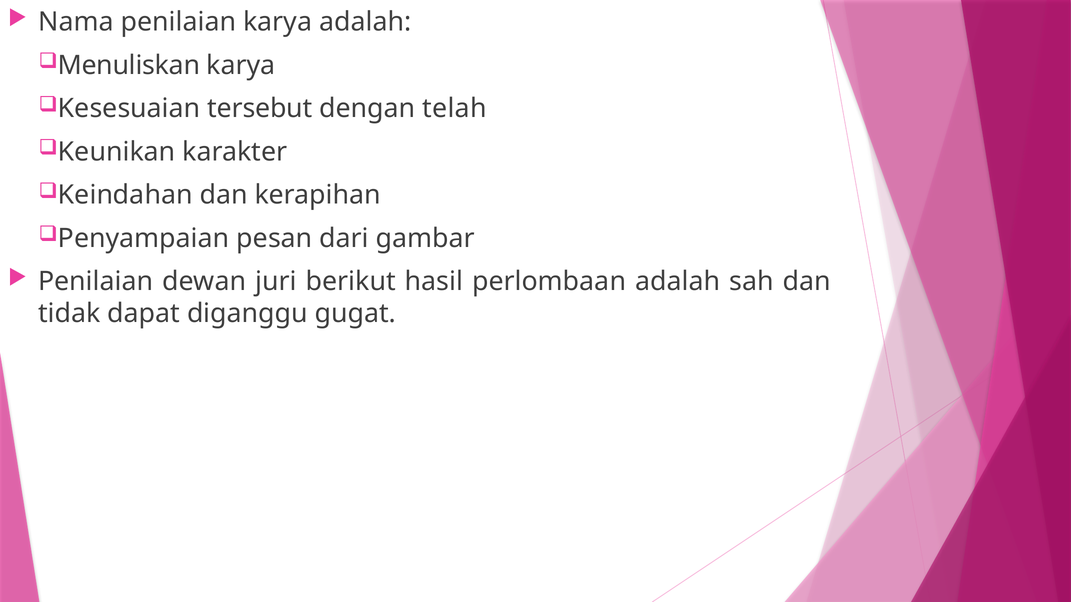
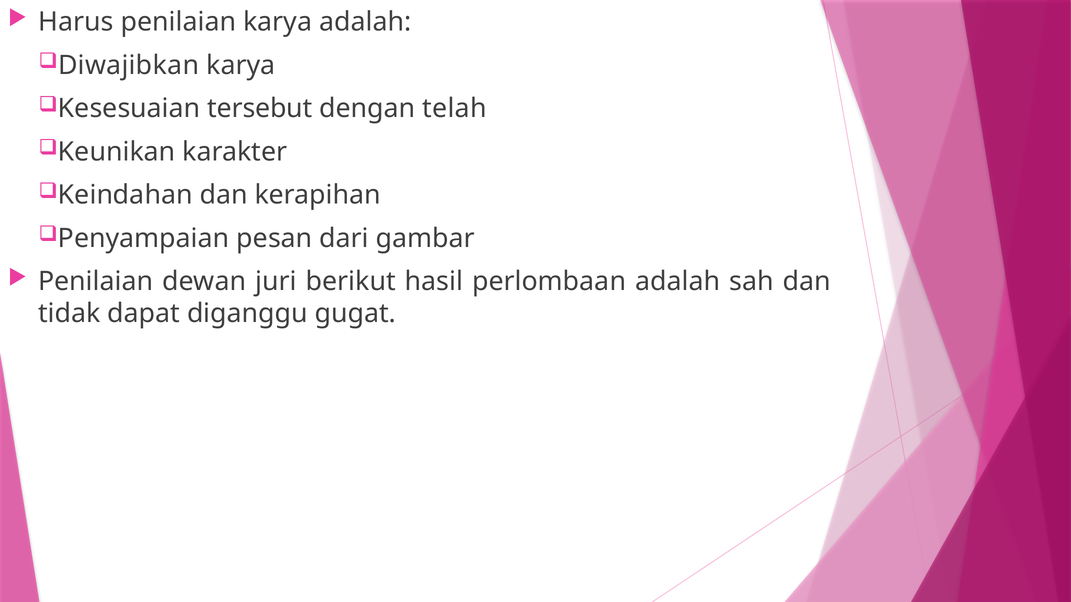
Nama: Nama -> Harus
Menuliskan: Menuliskan -> Diwajibkan
